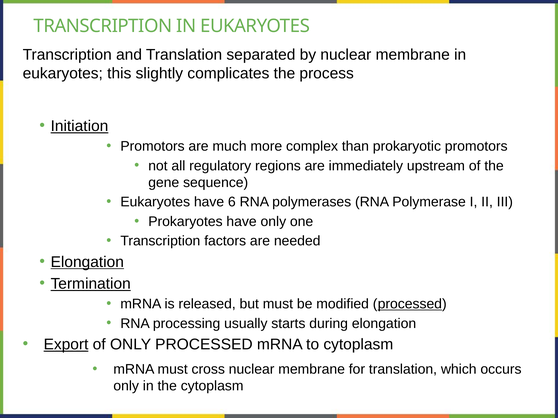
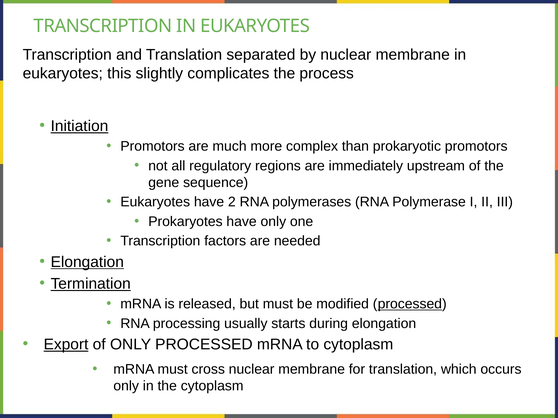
6: 6 -> 2
